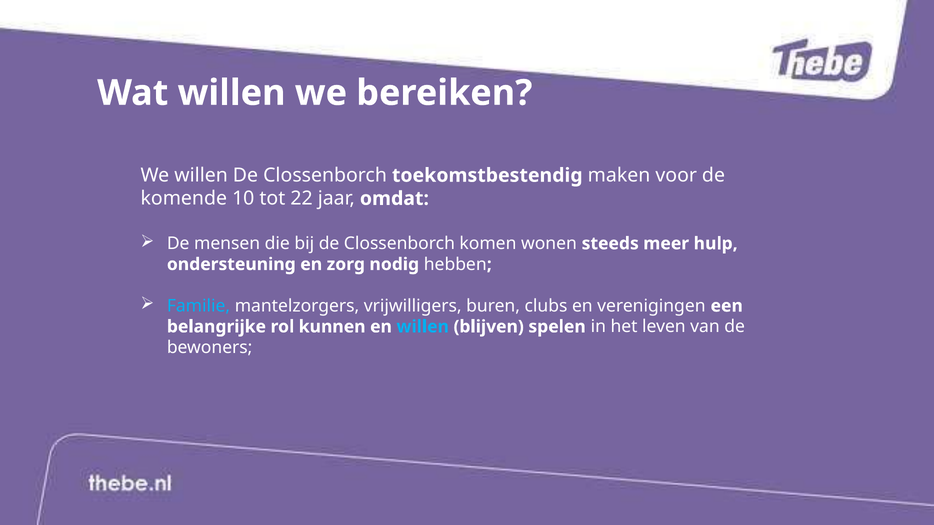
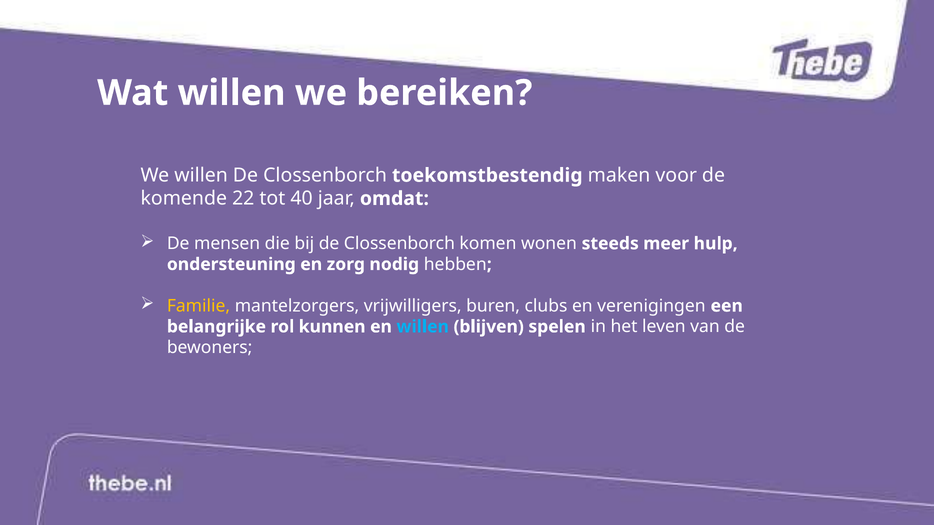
10: 10 -> 22
22: 22 -> 40
Familie colour: light blue -> yellow
